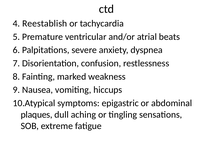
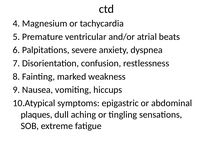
Reestablish: Reestablish -> Magnesium
